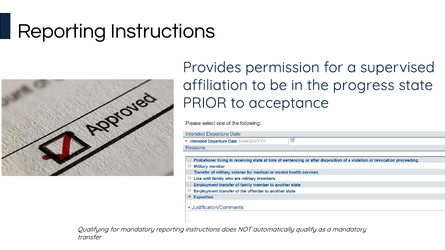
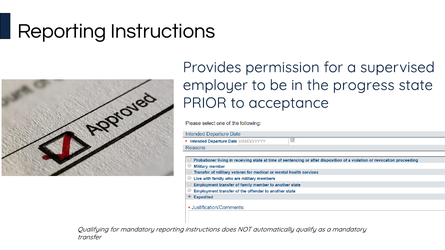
affiliation: affiliation -> employer
